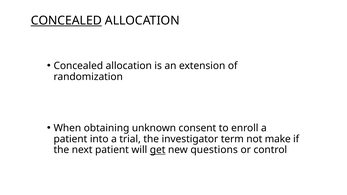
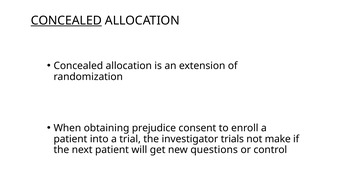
unknown: unknown -> prejudice
term: term -> trials
get underline: present -> none
